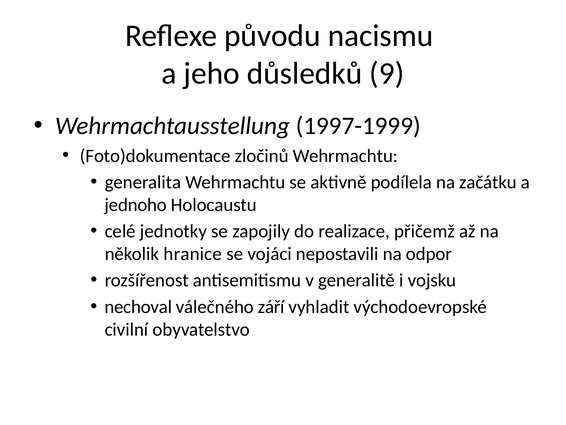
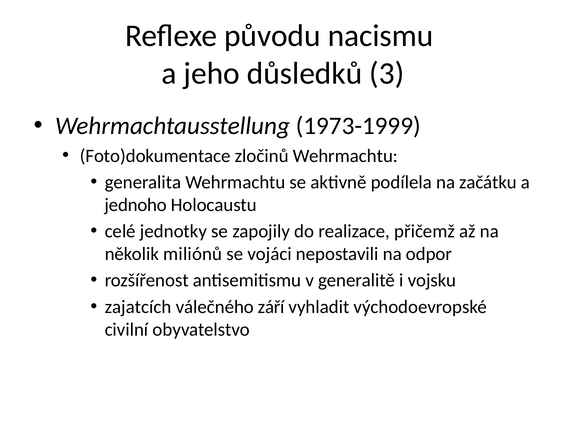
9: 9 -> 3
1997-1999: 1997-1999 -> 1973-1999
hranice: hranice -> miliónů
nechoval: nechoval -> zajatcích
